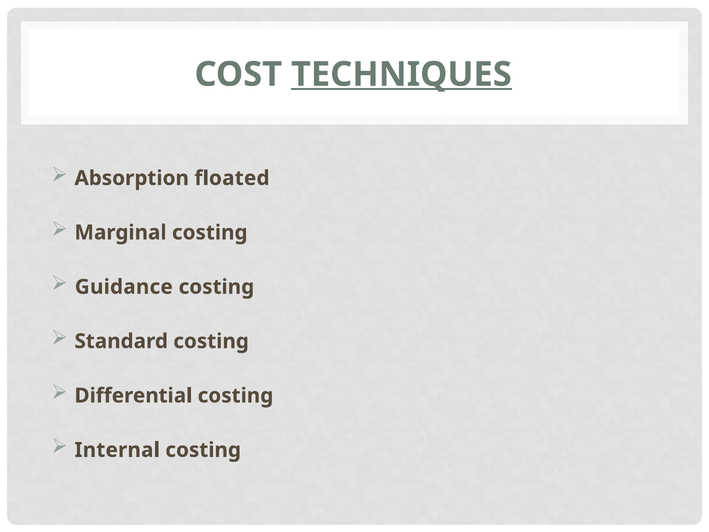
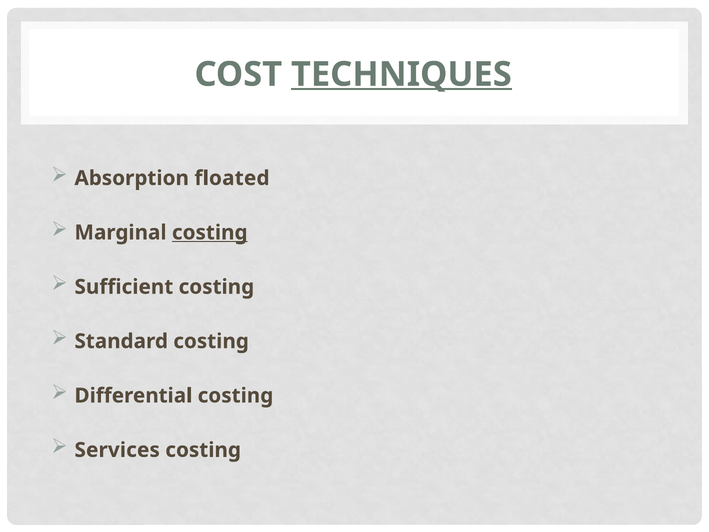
costing at (210, 232) underline: none -> present
Guidance: Guidance -> Sufficient
Internal: Internal -> Services
